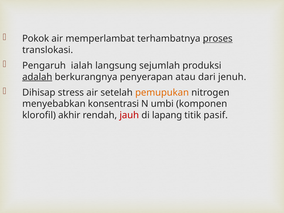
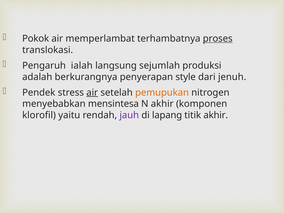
adalah underline: present -> none
atau: atau -> style
Dihisap: Dihisap -> Pendek
air at (92, 92) underline: none -> present
konsentrasi: konsentrasi -> mensintesa
N umbi: umbi -> akhir
akhir: akhir -> yaitu
jauh colour: red -> purple
titik pasif: pasif -> akhir
